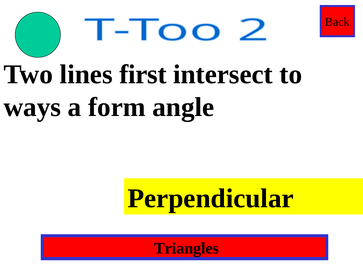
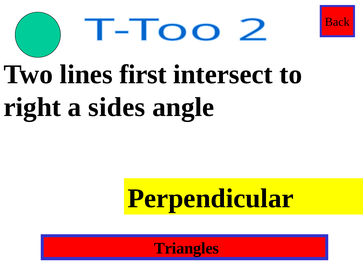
ways: ways -> right
form: form -> sides
